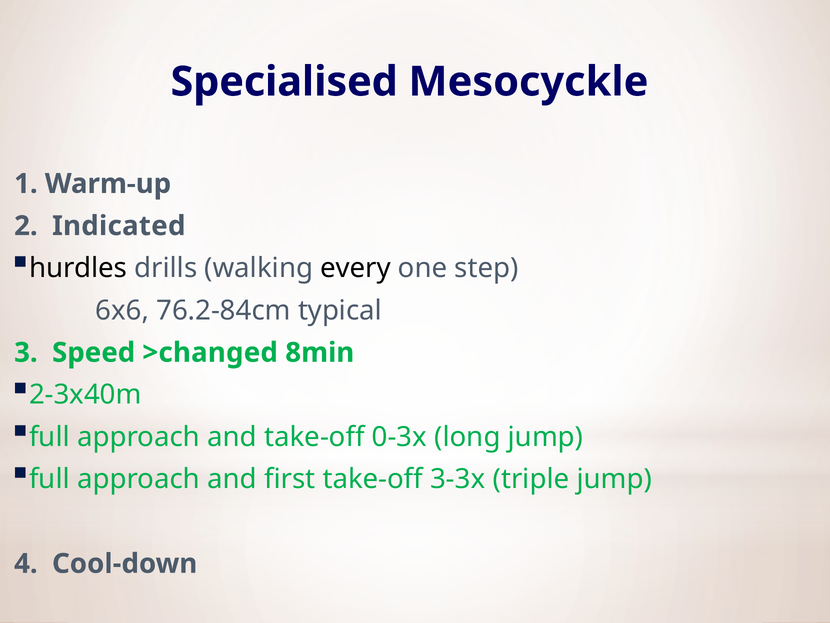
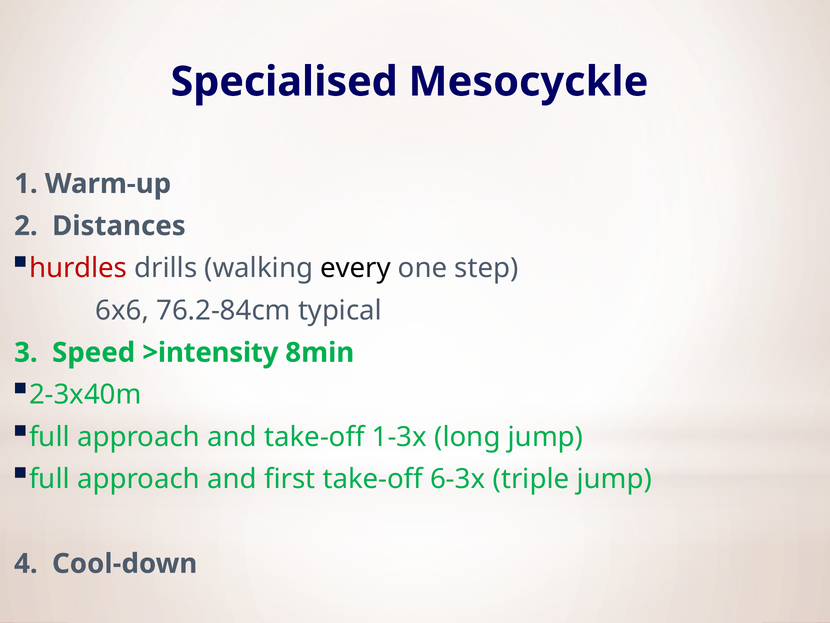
Indicated: Indicated -> Distances
hurdles colour: black -> red
>changed: >changed -> >intensity
0-3x: 0-3x -> 1-3x
3-3x: 3-3x -> 6-3x
